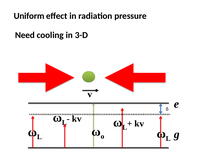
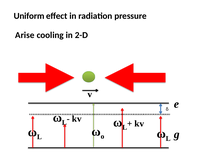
Need: Need -> Arise
3-D: 3-D -> 2-D
